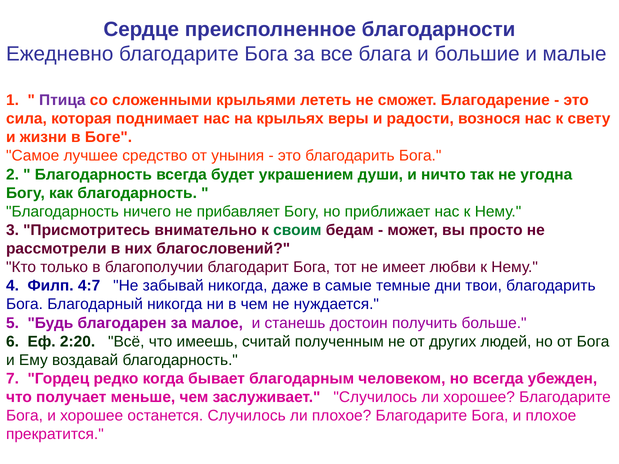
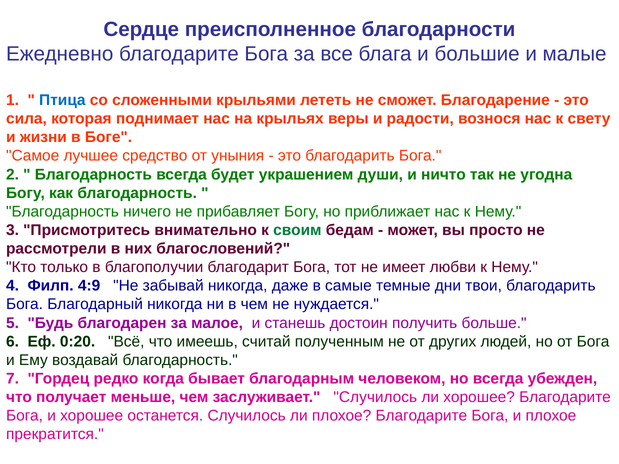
Птица colour: purple -> blue
4:7: 4:7 -> 4:9
2:20: 2:20 -> 0:20
